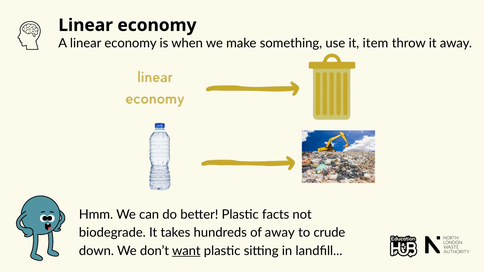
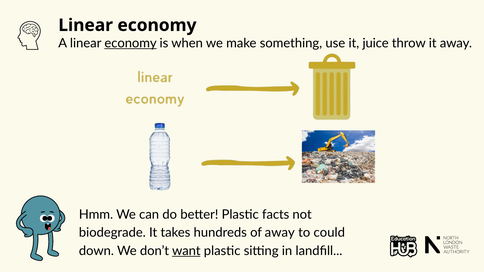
economy at (131, 43) underline: none -> present
item: item -> juice
crude: crude -> could
